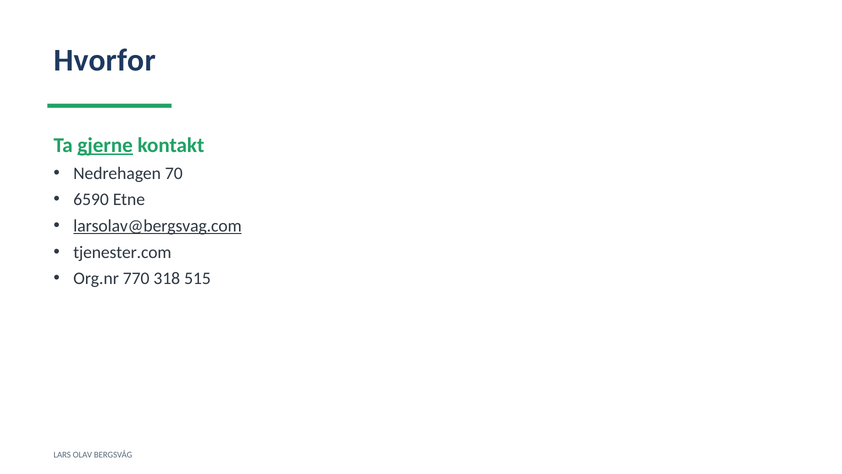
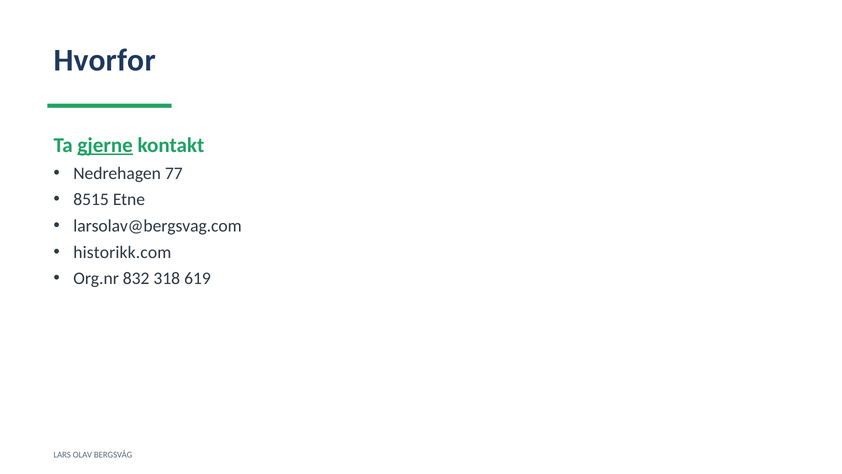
70: 70 -> 77
6590: 6590 -> 8515
larsolav@bergsvag.com underline: present -> none
tjenester.com: tjenester.com -> historikk.com
770: 770 -> 832
515: 515 -> 619
